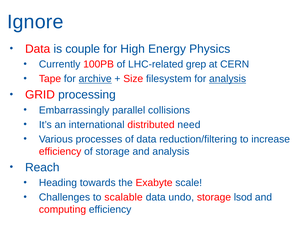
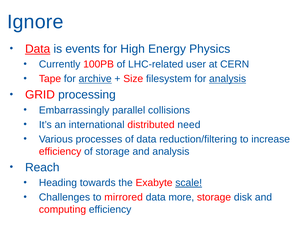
Data at (38, 49) underline: none -> present
couple: couple -> events
grep: grep -> user
scale underline: none -> present
scalable: scalable -> mirrored
undo: undo -> more
lsod: lsod -> disk
